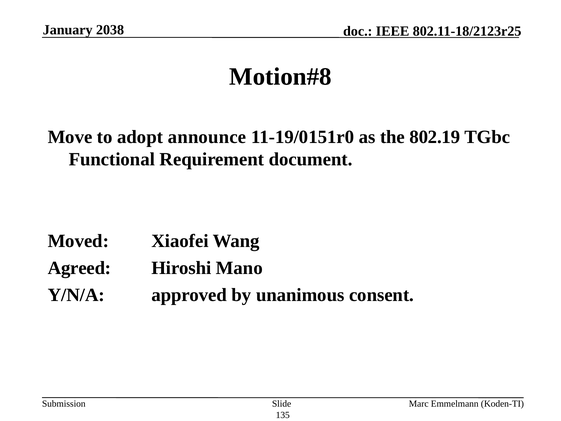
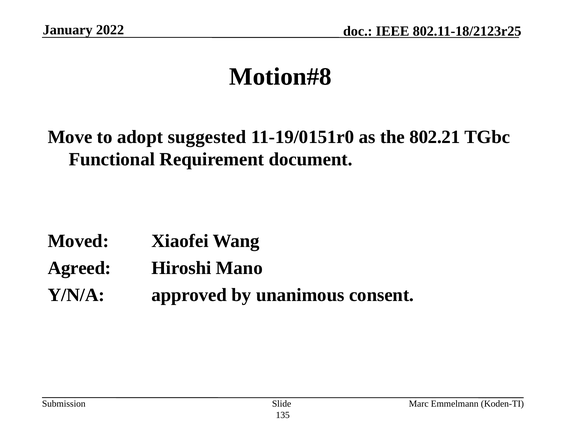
2038: 2038 -> 2022
announce: announce -> suggested
802.19: 802.19 -> 802.21
